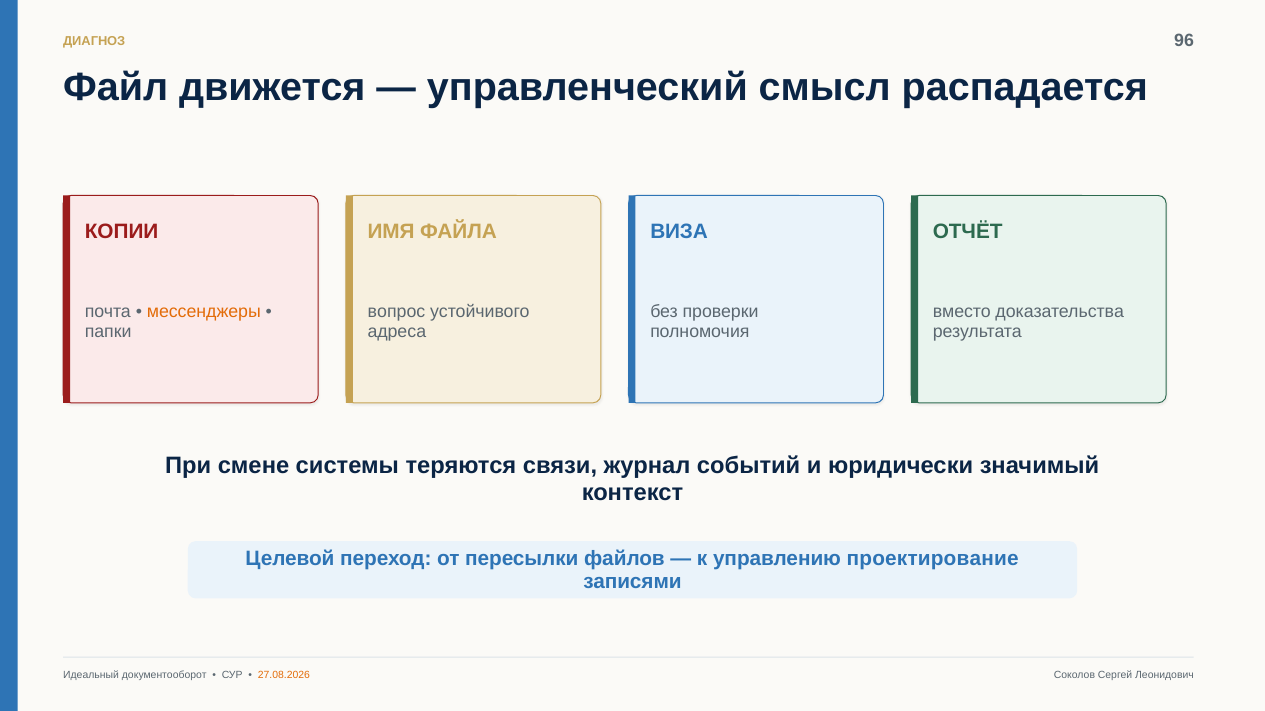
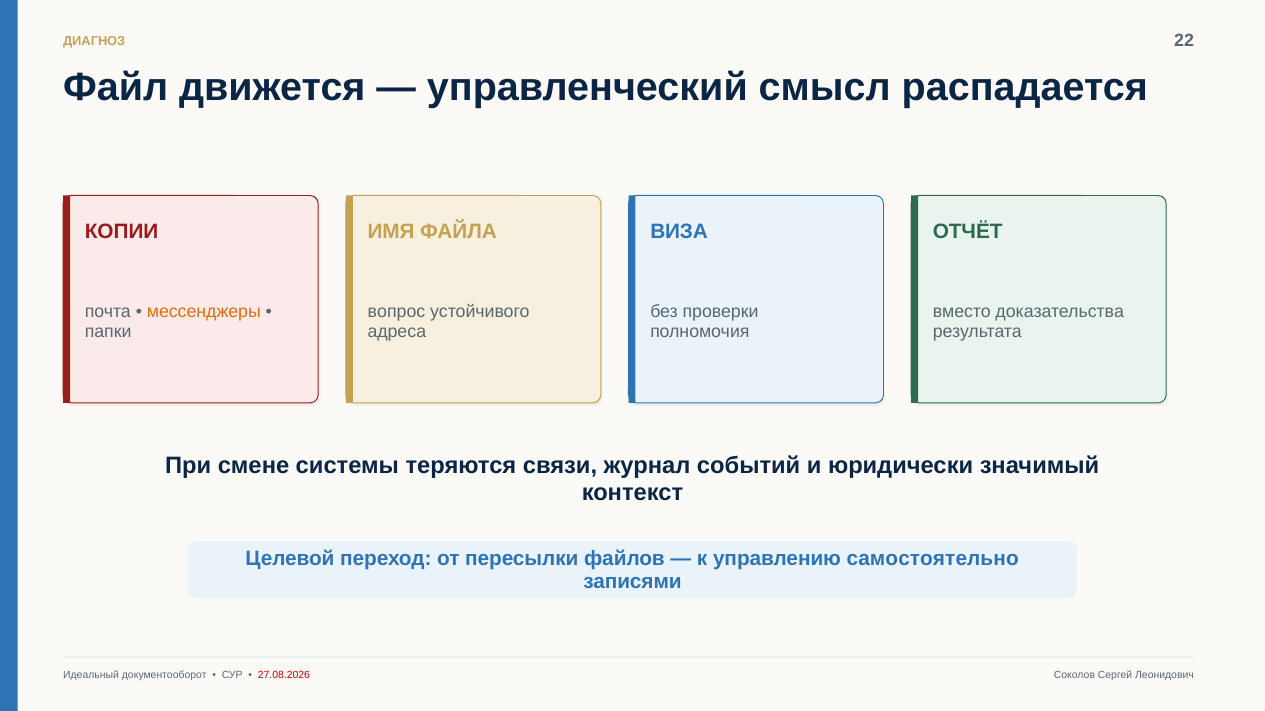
96: 96 -> 22
проектирование: проектирование -> самостоятельно
27.08.2026 colour: orange -> red
